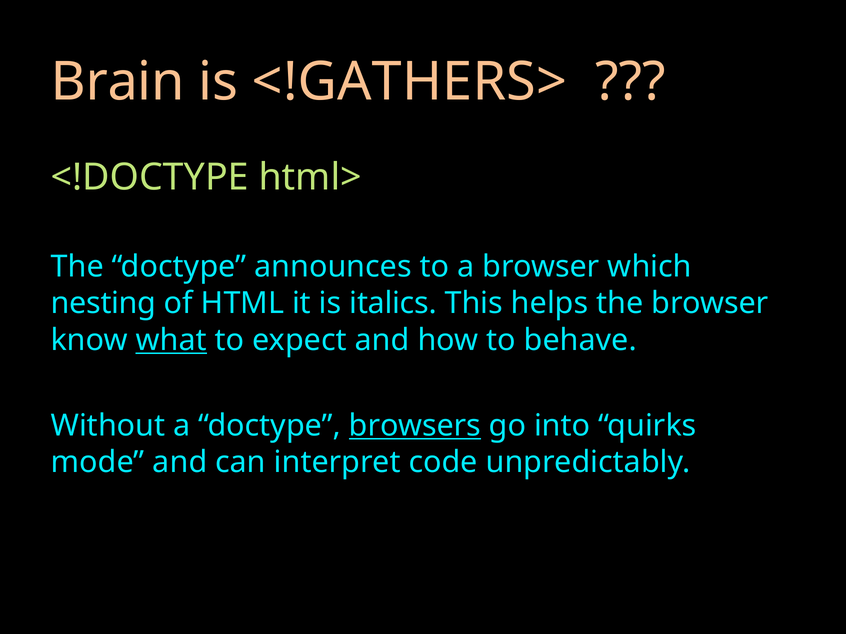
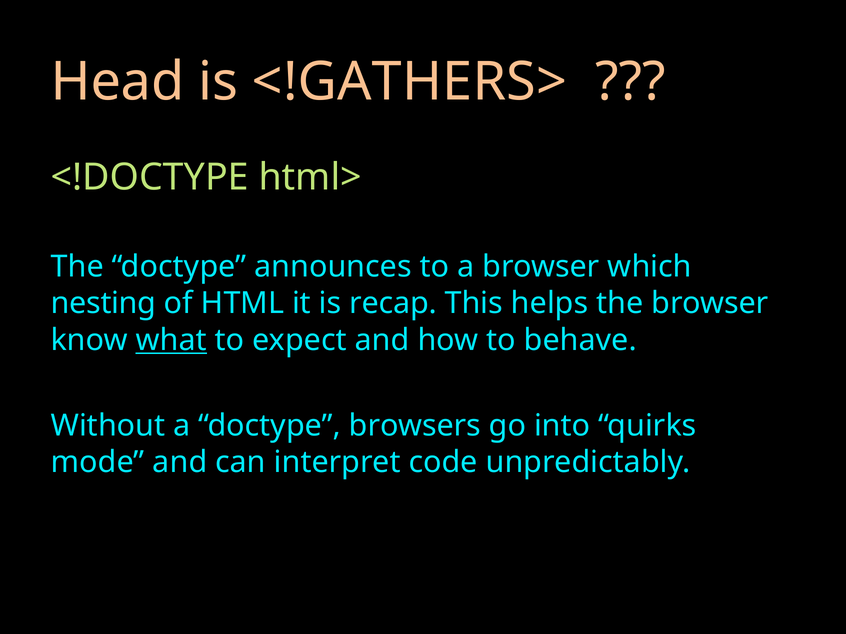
Brain: Brain -> Head
italics: italics -> recap
browsers underline: present -> none
